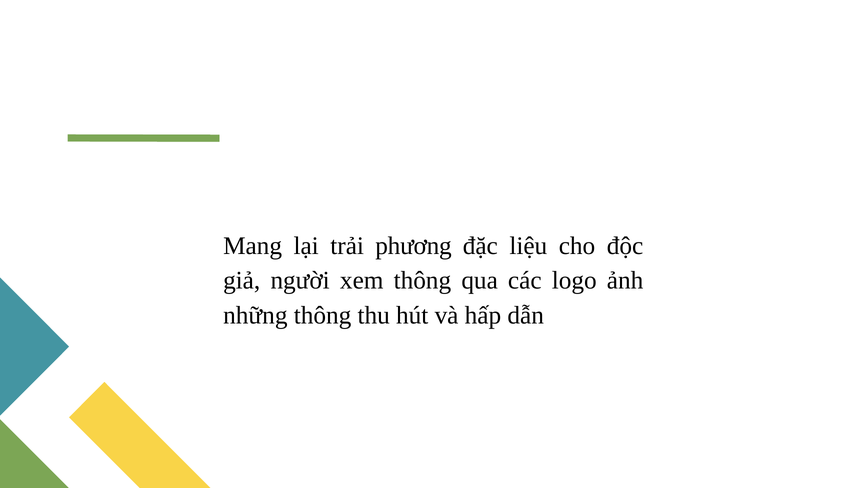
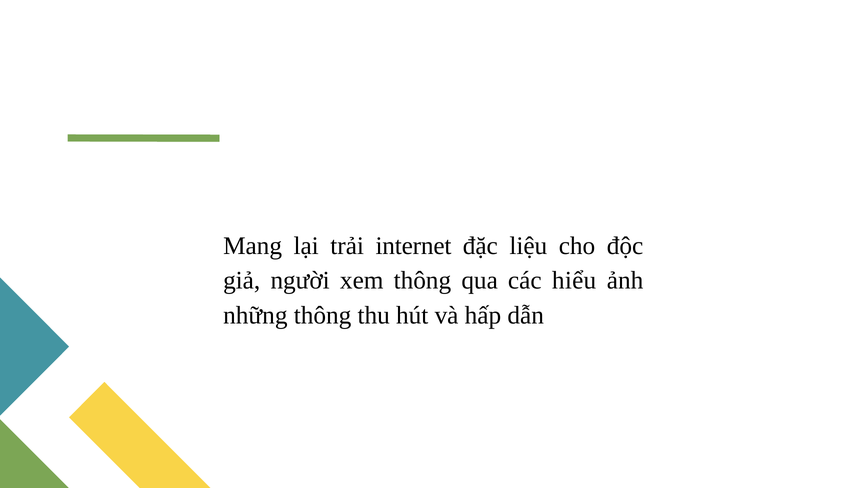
phương: phương -> internet
logo: logo -> hiểu
